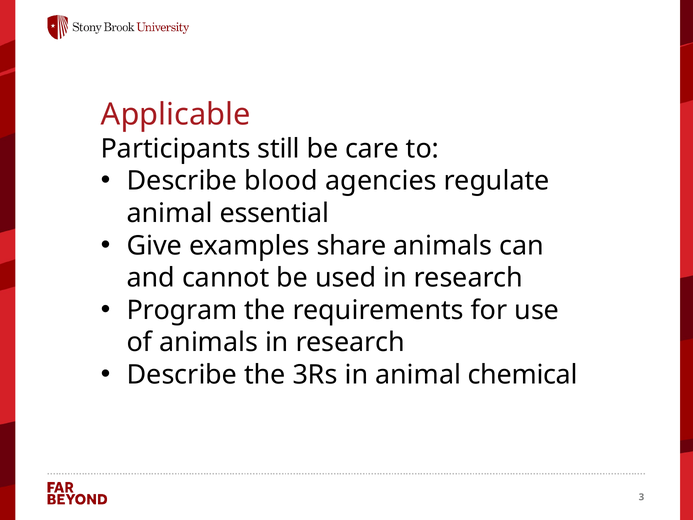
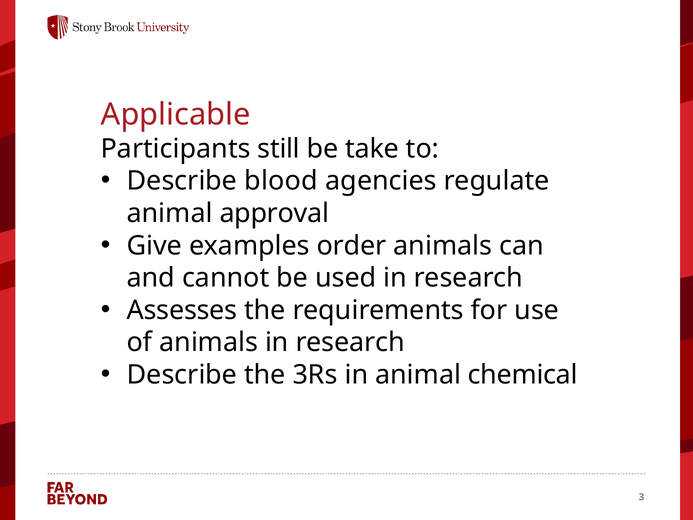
care: care -> take
essential: essential -> approval
share: share -> order
Program: Program -> Assesses
